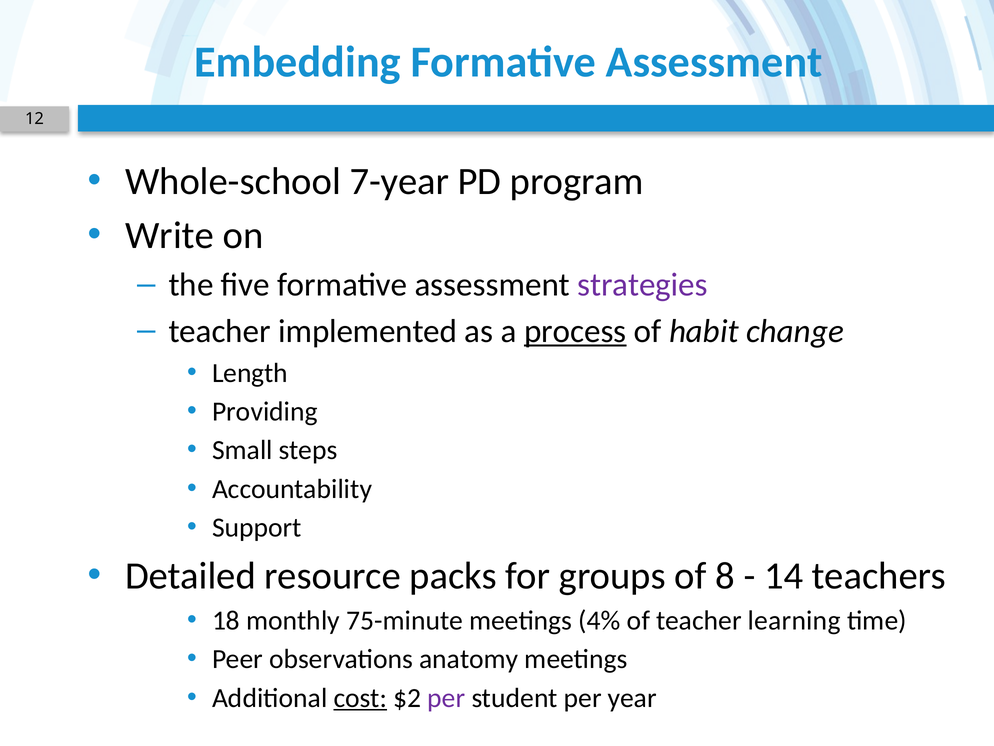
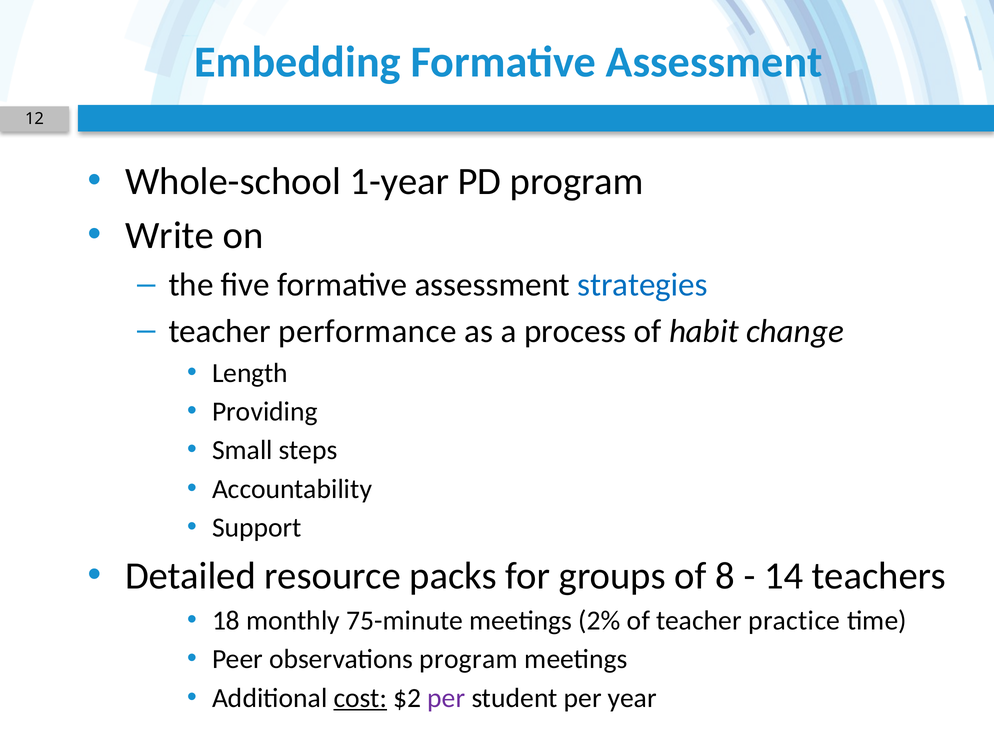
7-year: 7-year -> 1-year
strategies colour: purple -> blue
implemented: implemented -> performance
process underline: present -> none
4%: 4% -> 2%
learning: learning -> practice
observations anatomy: anatomy -> program
